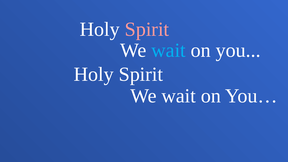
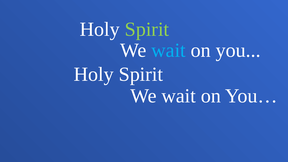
Spirit at (147, 29) colour: pink -> light green
